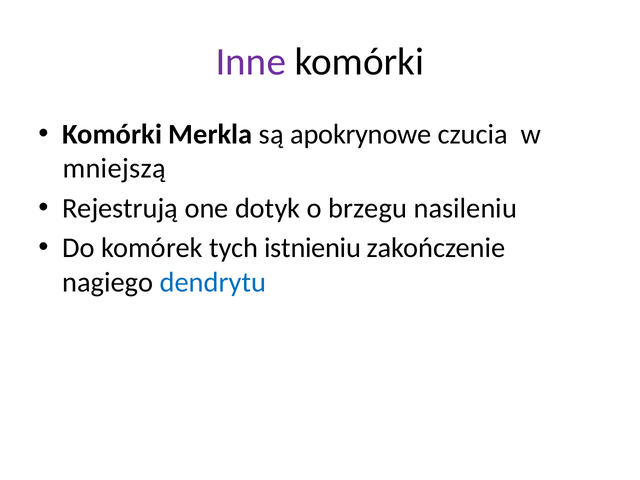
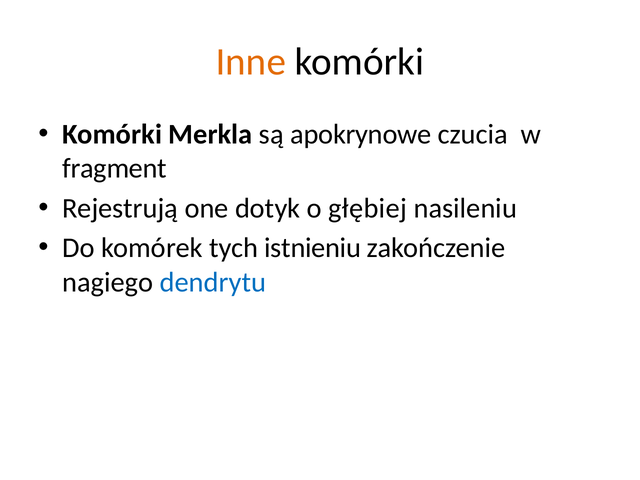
Inne colour: purple -> orange
mniejszą: mniejszą -> fragment
brzegu: brzegu -> głębiej
